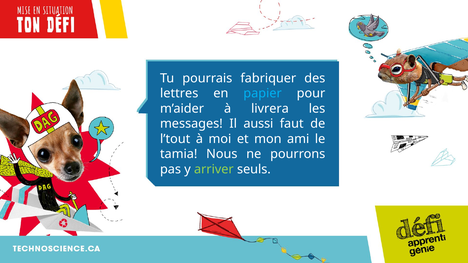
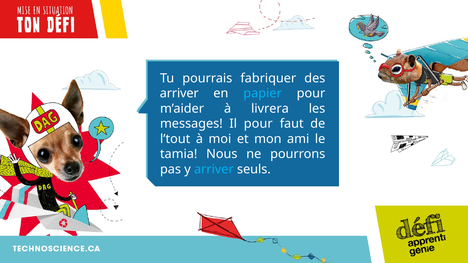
lettres at (179, 93): lettres -> arriver
Il aussi: aussi -> pour
arriver at (214, 169) colour: light green -> light blue
